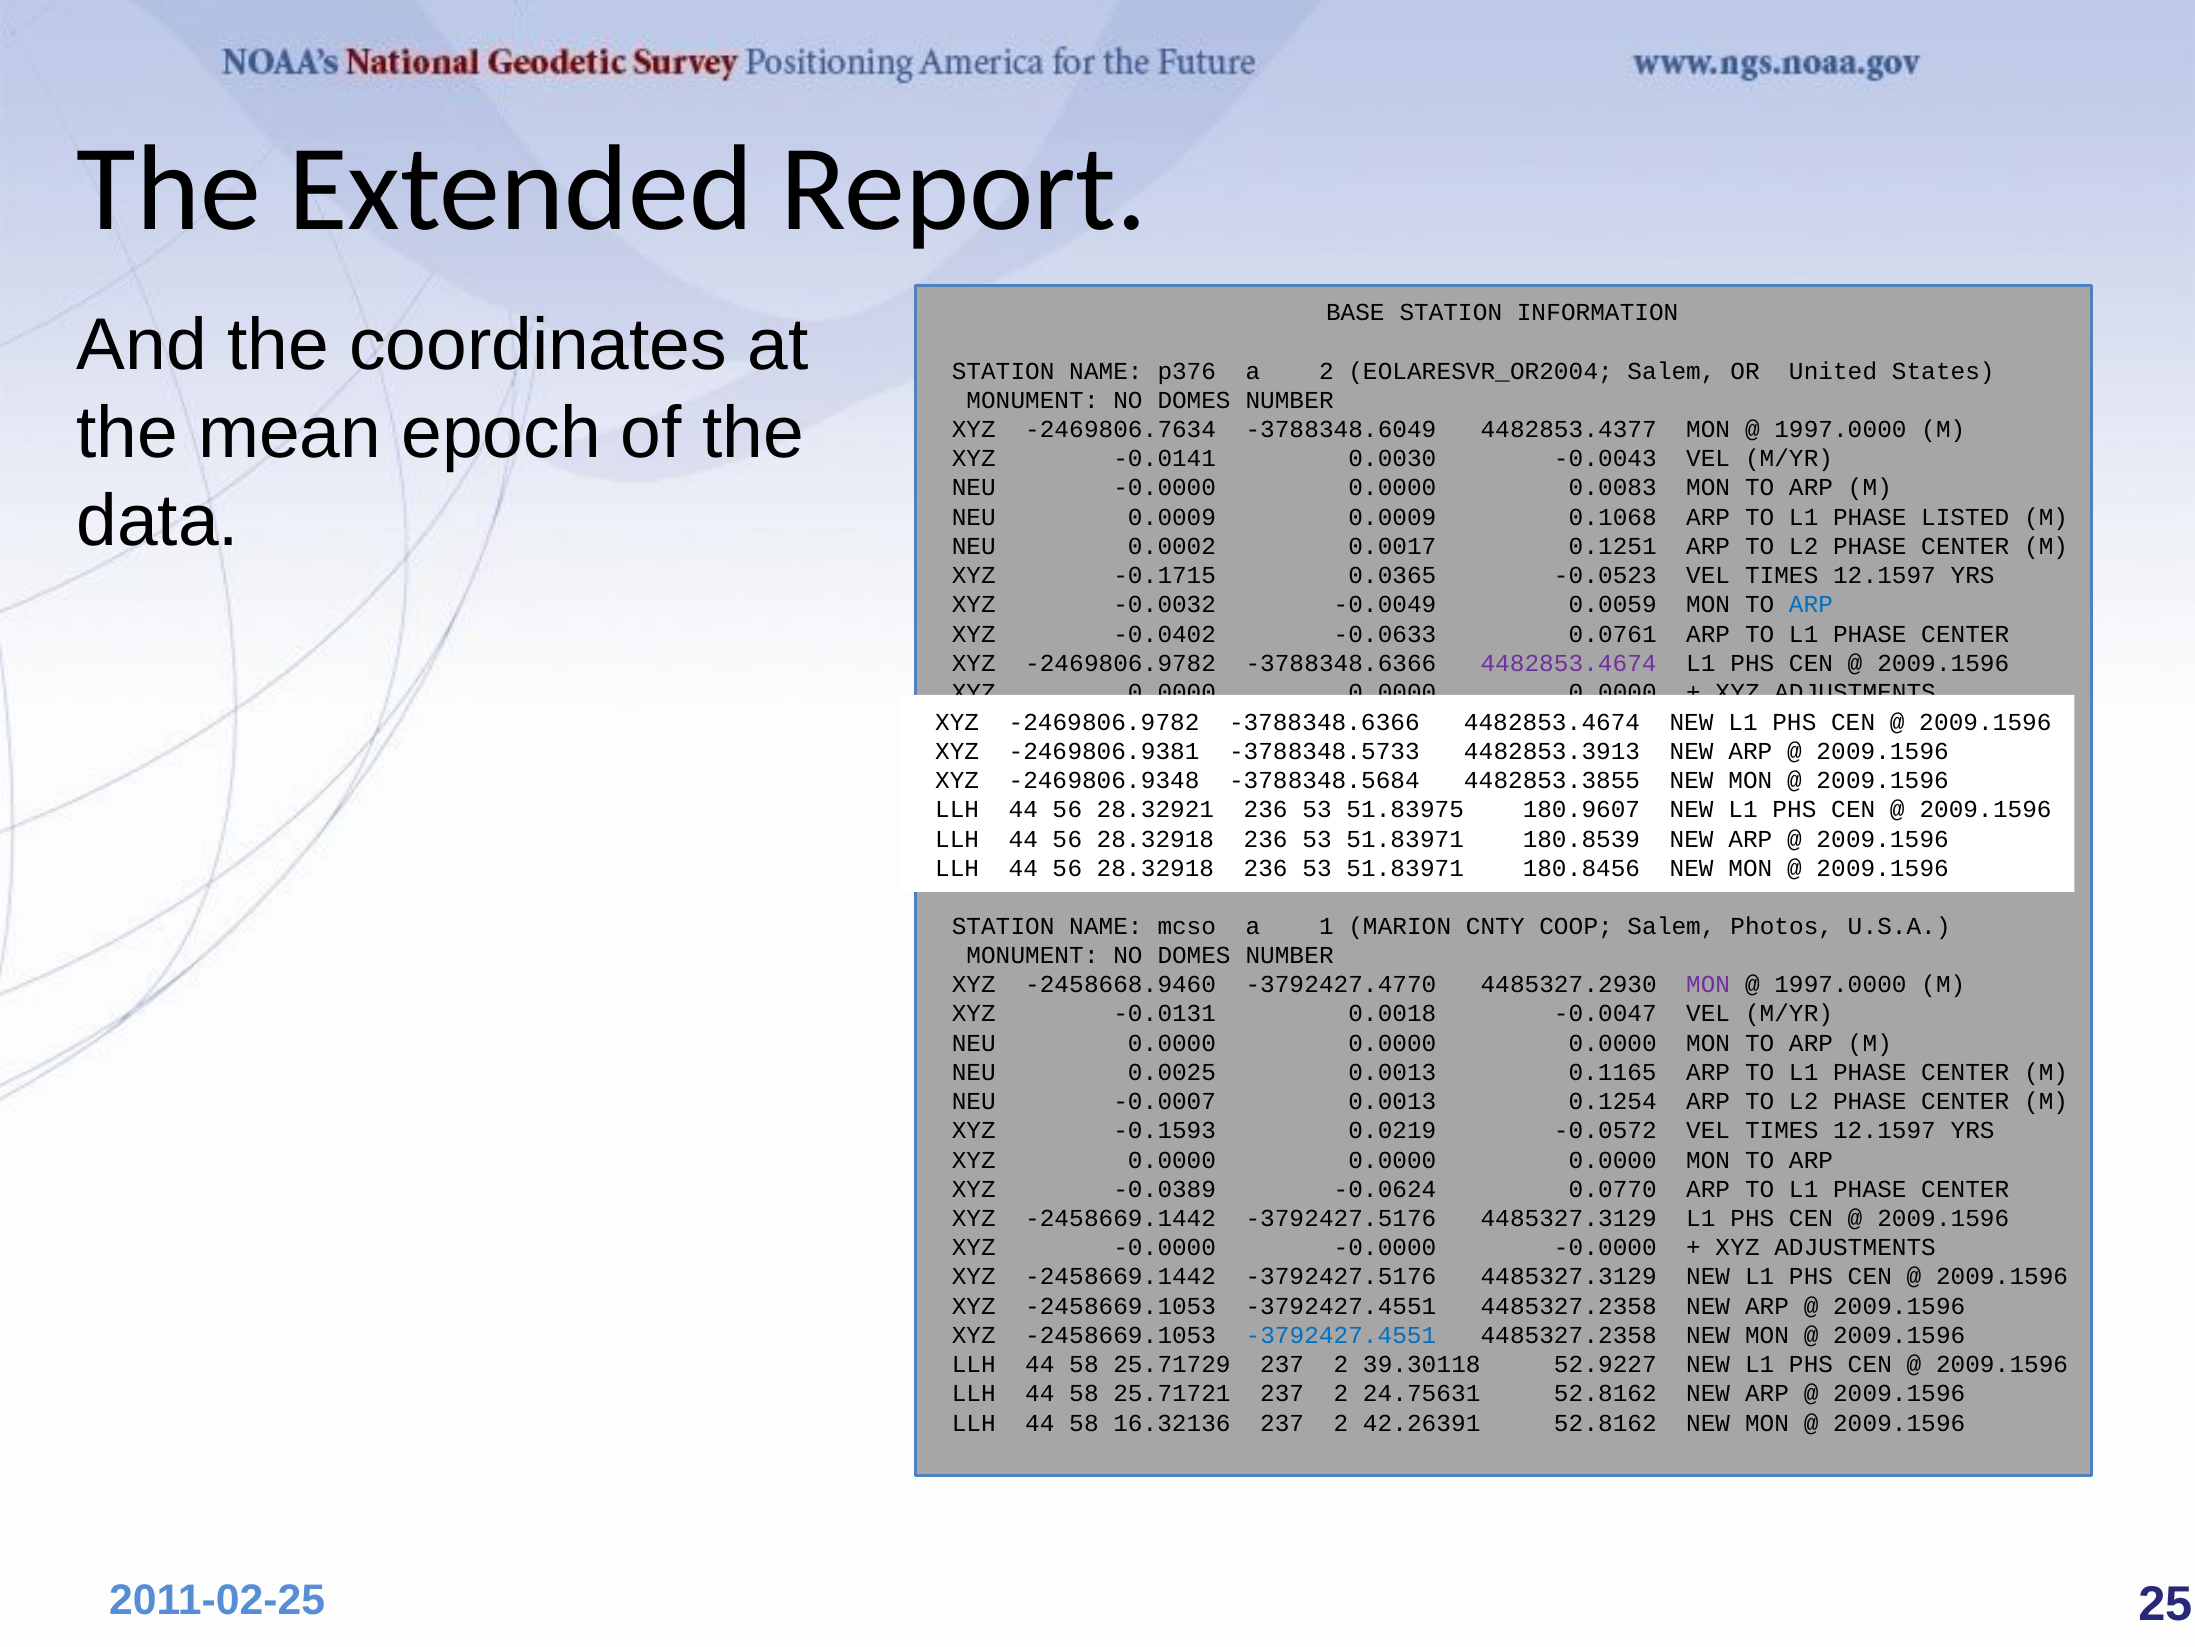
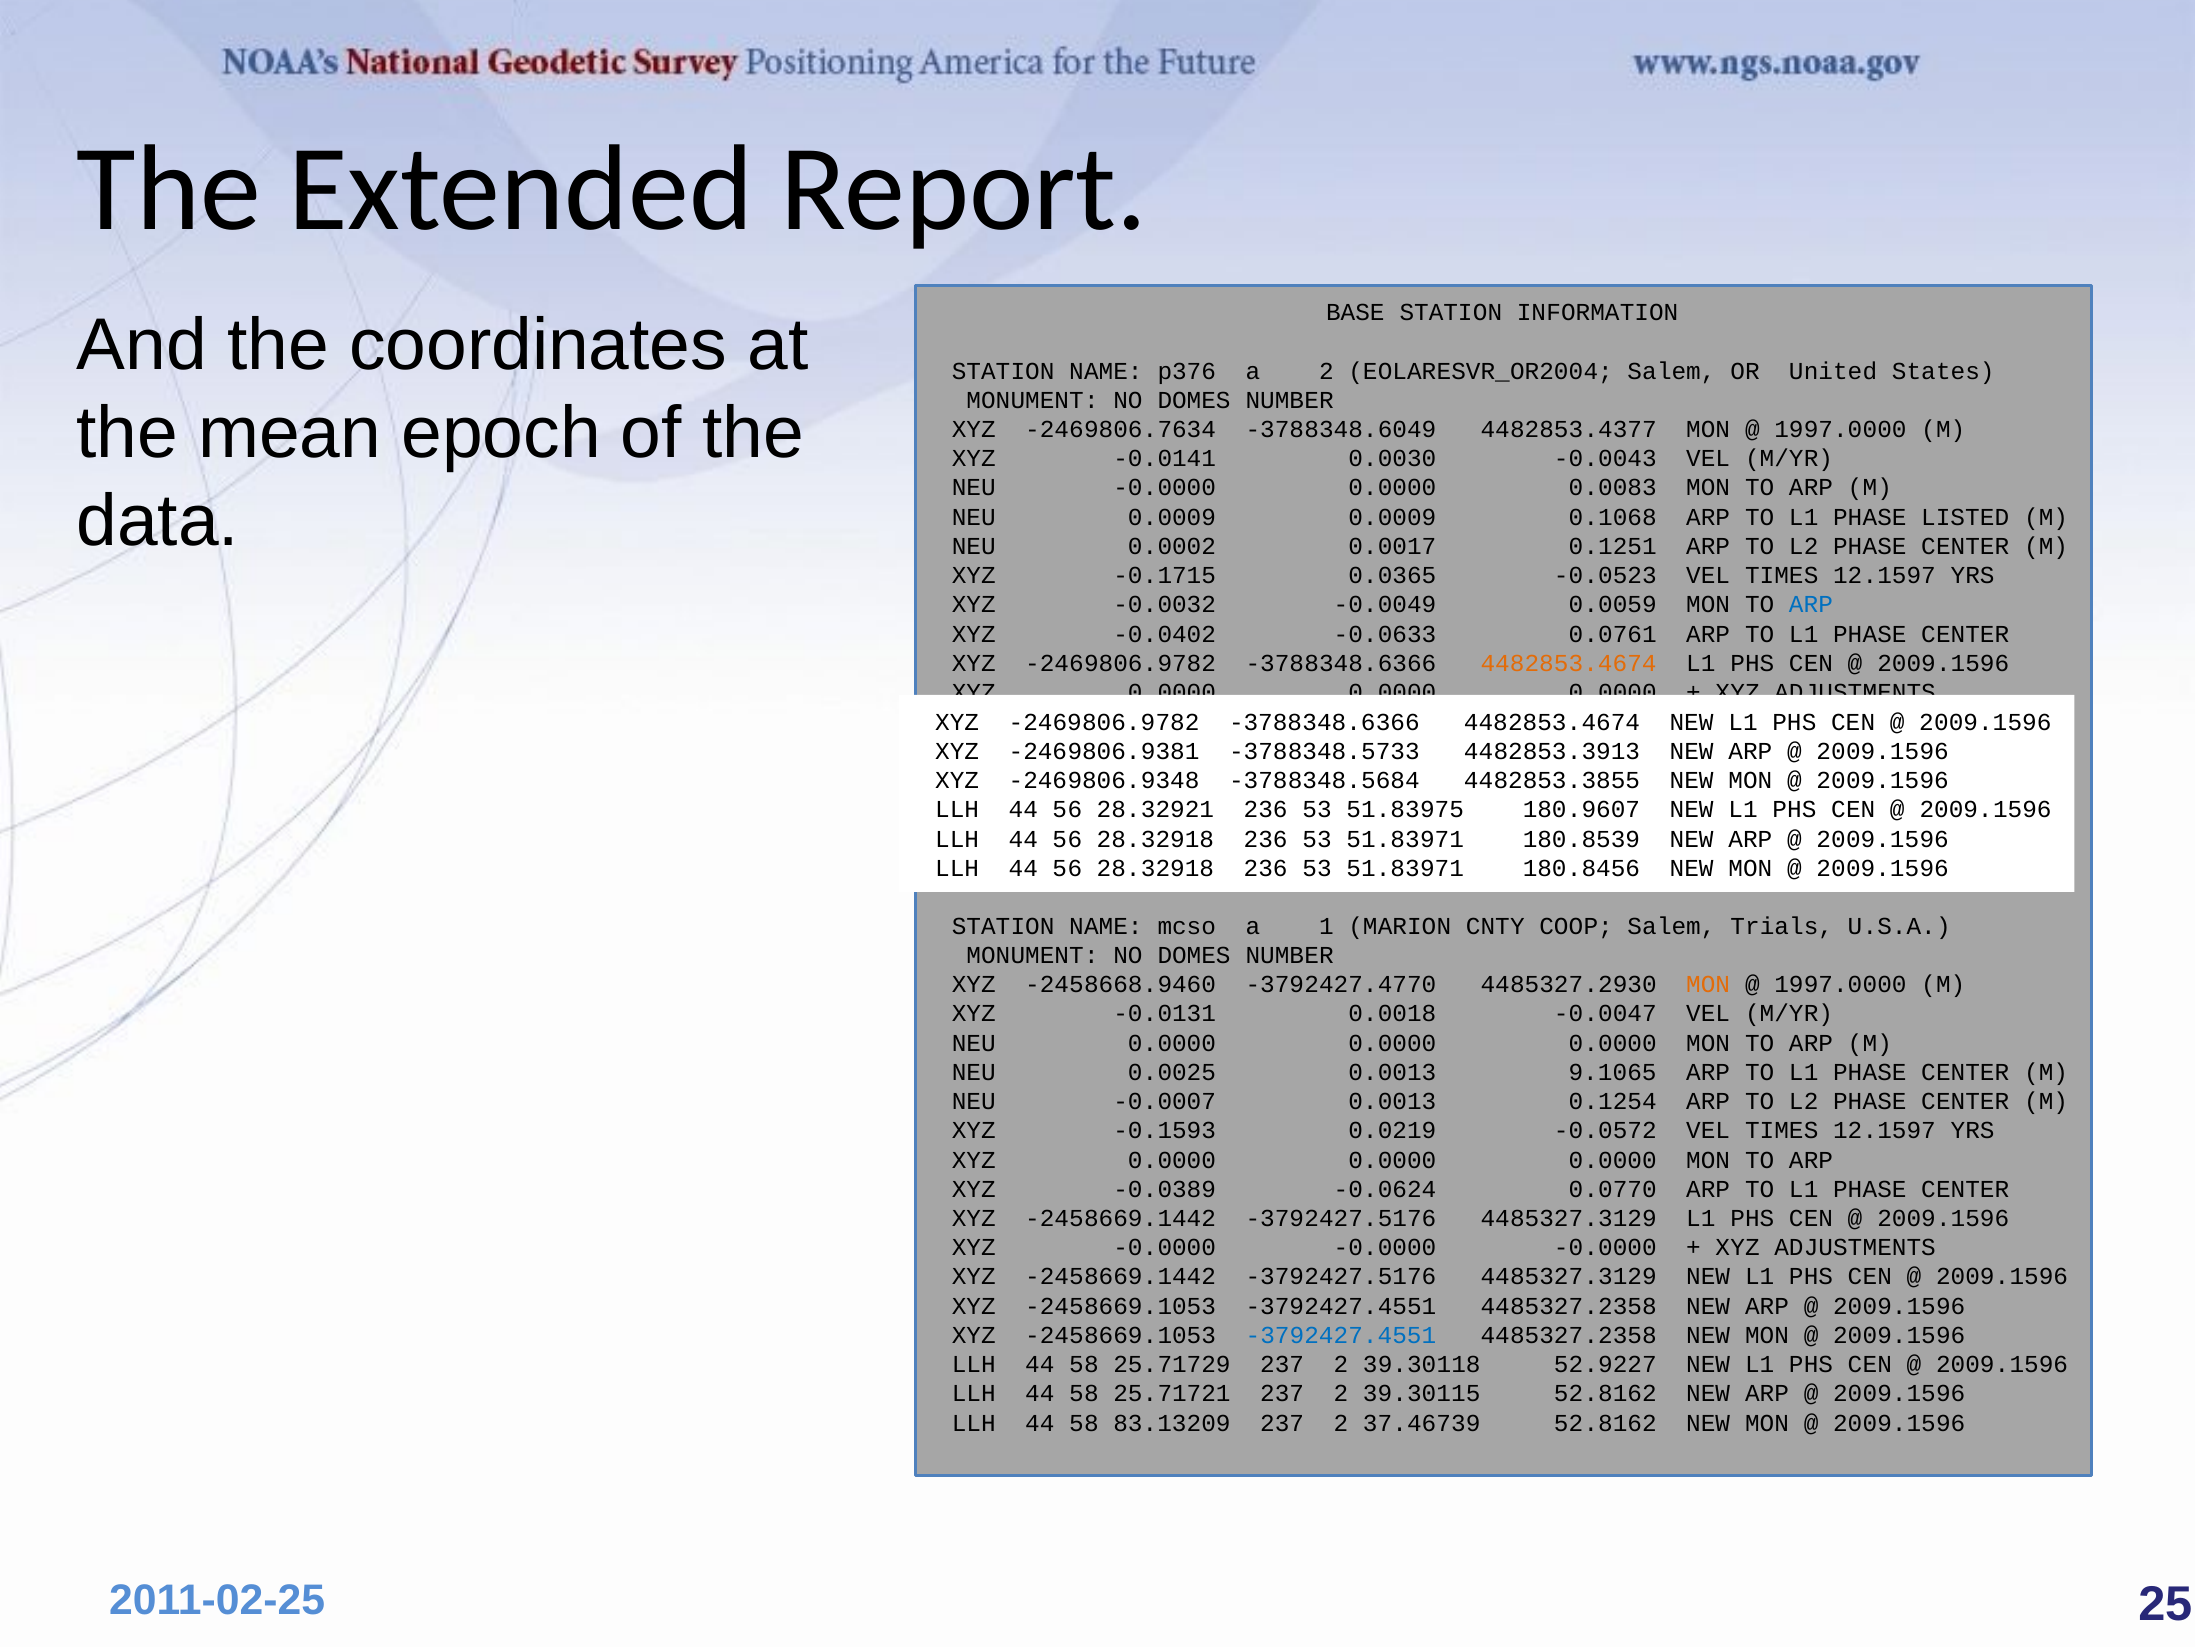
4482853.4674 at (1569, 663) colour: purple -> orange
Photos: Photos -> Trials
MON at (1708, 984) colour: purple -> orange
0.1165: 0.1165 -> 9.1065
24.75631: 24.75631 -> 39.30115
16.32136: 16.32136 -> 83.13209
42.26391: 42.26391 -> 37.46739
